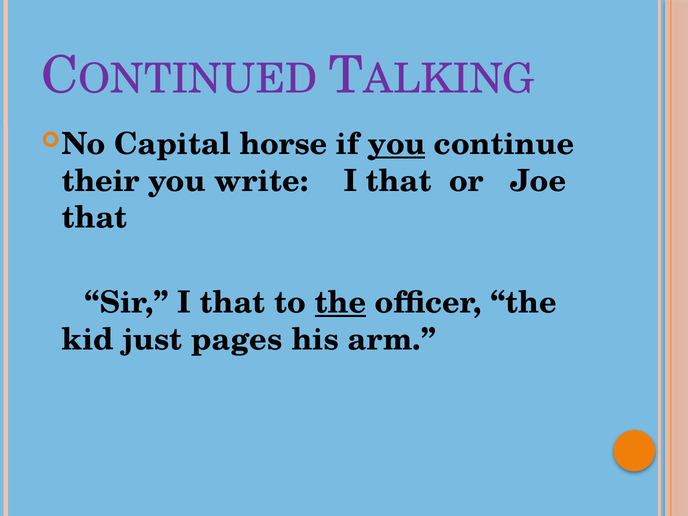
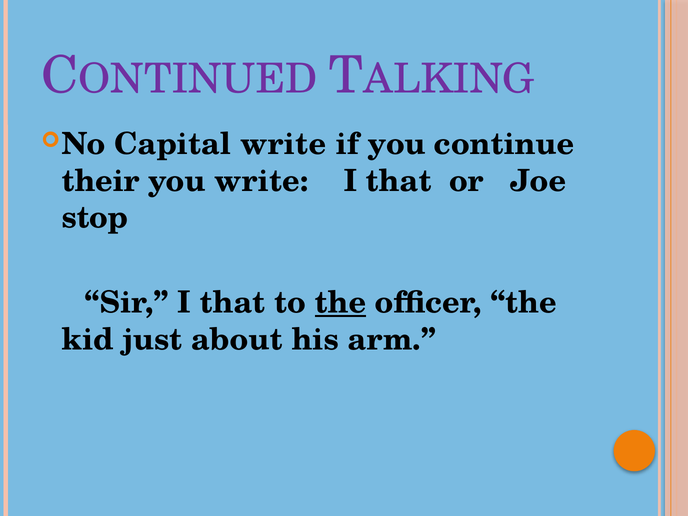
Capital horse: horse -> write
you at (397, 144) underline: present -> none
that at (95, 218): that -> stop
pages: pages -> about
